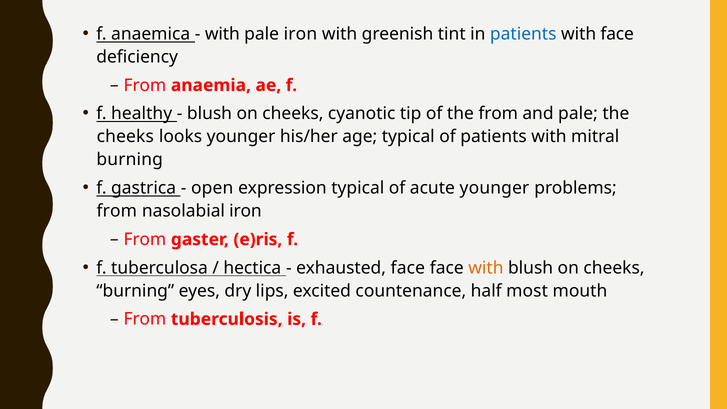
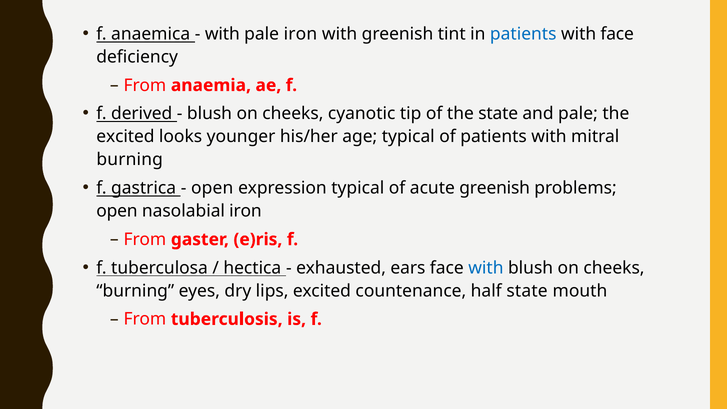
healthy: healthy -> derived
the from: from -> state
cheeks at (125, 137): cheeks -> excited
acute younger: younger -> greenish
from at (117, 211): from -> open
exhausted face: face -> ears
with at (486, 268) colour: orange -> blue
half most: most -> state
